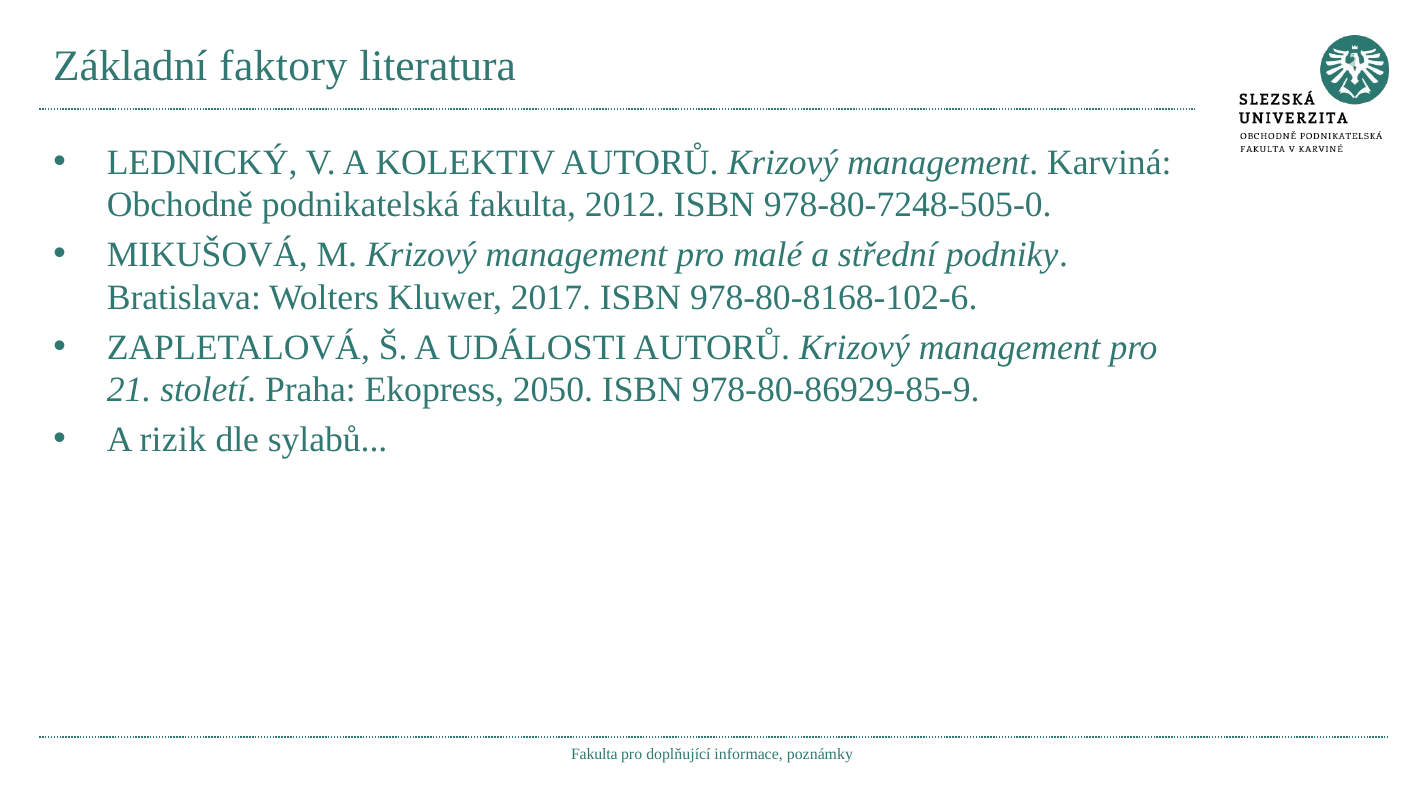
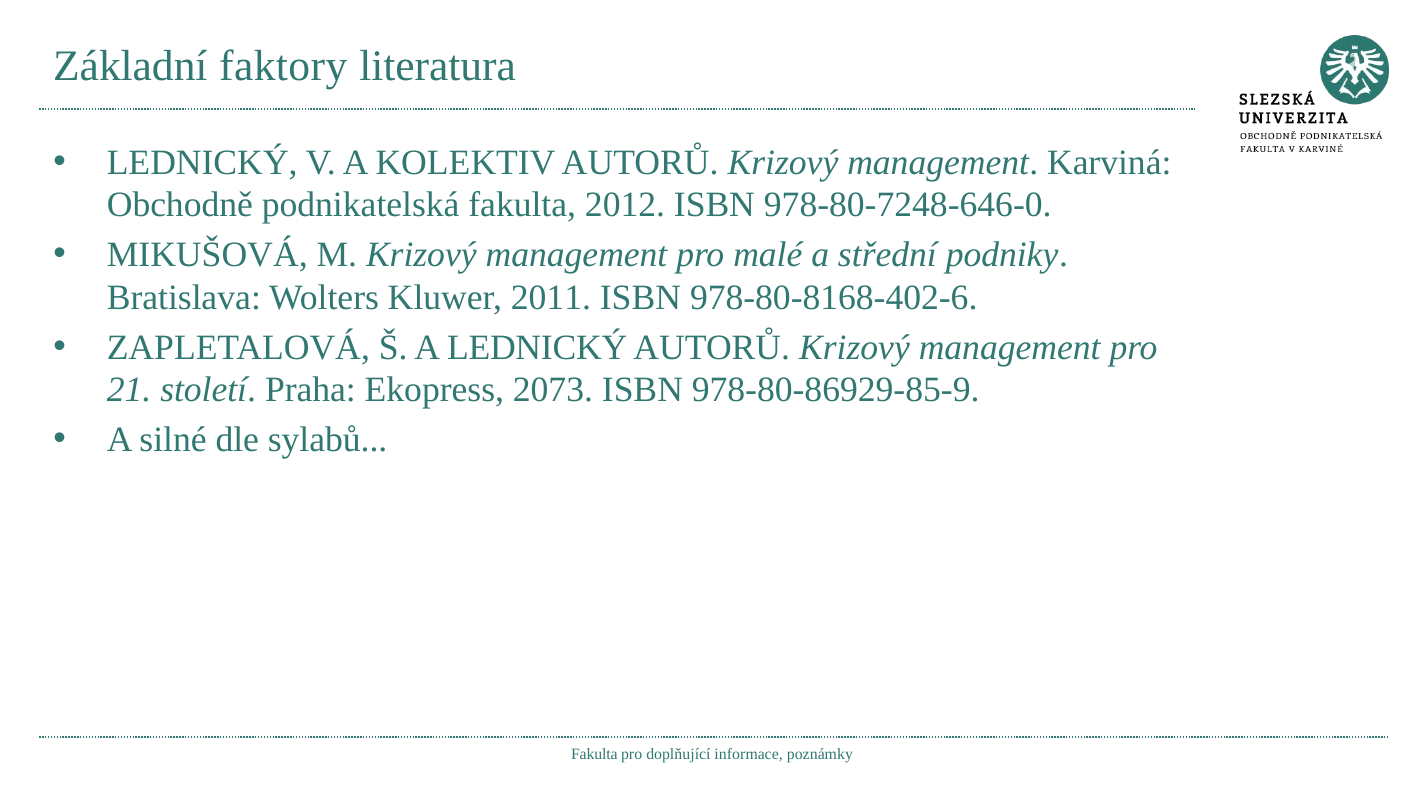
978-80-7248-505-0: 978-80-7248-505-0 -> 978-80-7248-646-0
2017: 2017 -> 2011
978-80-8168-102-6: 978-80-8168-102-6 -> 978-80-8168-402-6
A UDÁLOSTI: UDÁLOSTI -> LEDNICKÝ
2050: 2050 -> 2073
rizik: rizik -> silné
